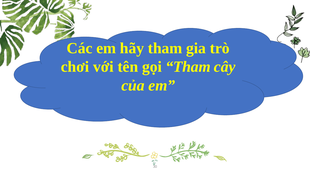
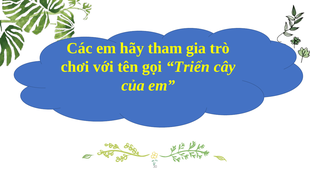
gọi Tham: Tham -> Triển
